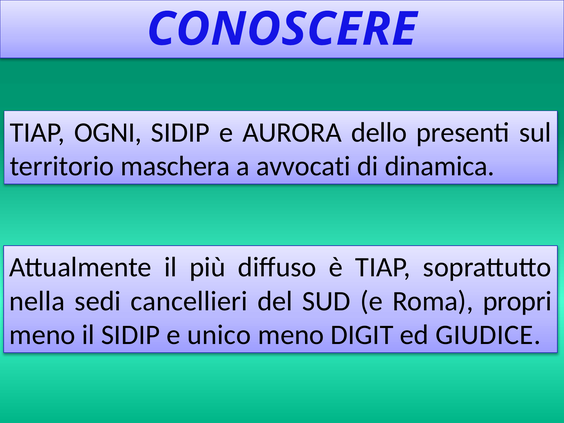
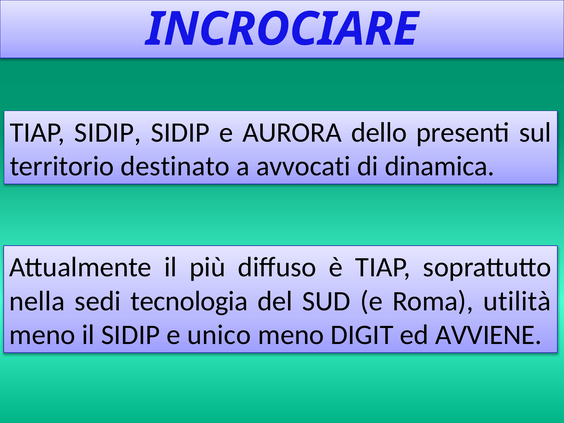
CONOSCERE: CONOSCERE -> INCROCIARE
TIAP OGNI: OGNI -> SIDIP
maschera: maschera -> destinato
cancellieri: cancellieri -> tecnologia
propri: propri -> utilità
GIUDICE: GIUDICE -> AVVIENE
